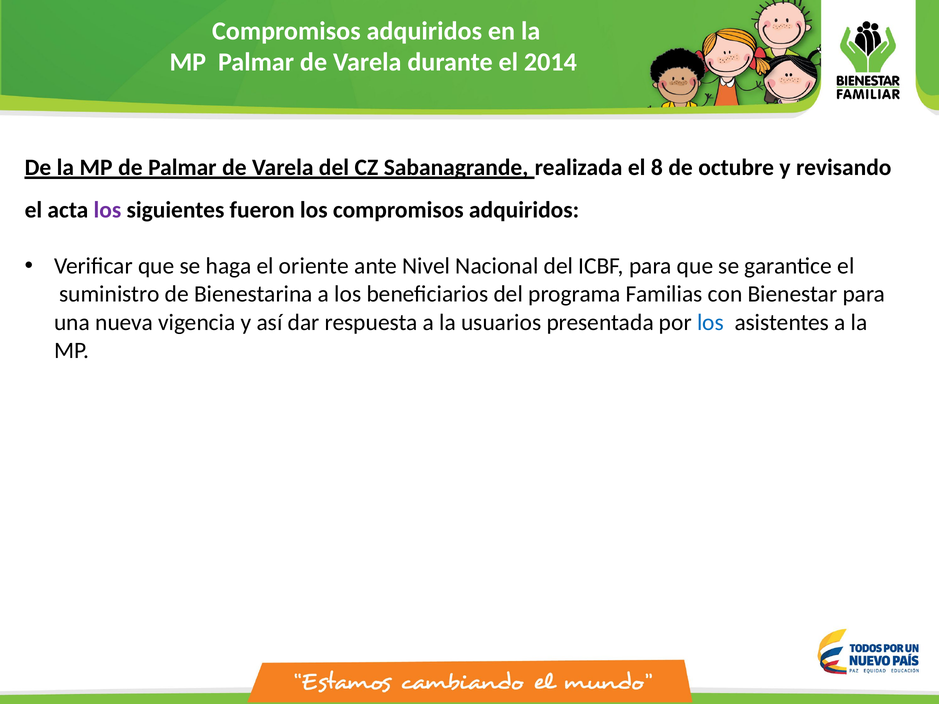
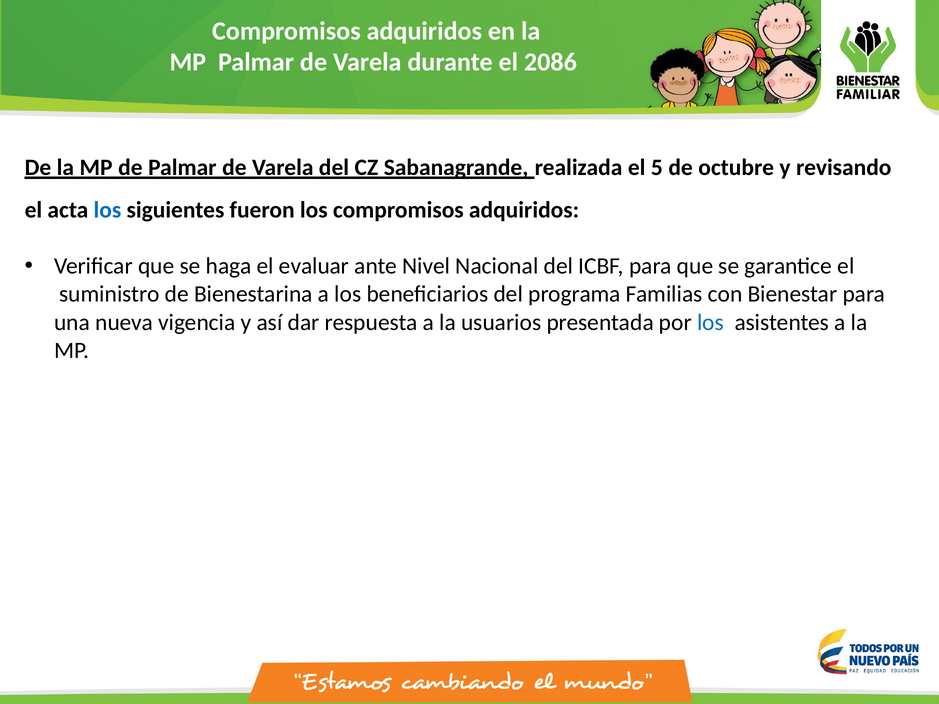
2014: 2014 -> 2086
8: 8 -> 5
los at (107, 210) colour: purple -> blue
oriente: oriente -> evaluar
